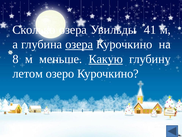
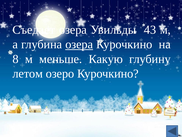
Сколько: Сколько -> Съедает
41: 41 -> 43
Какую underline: present -> none
